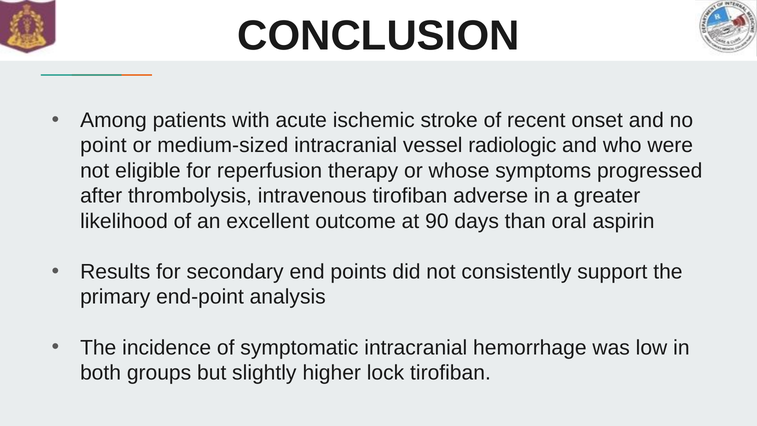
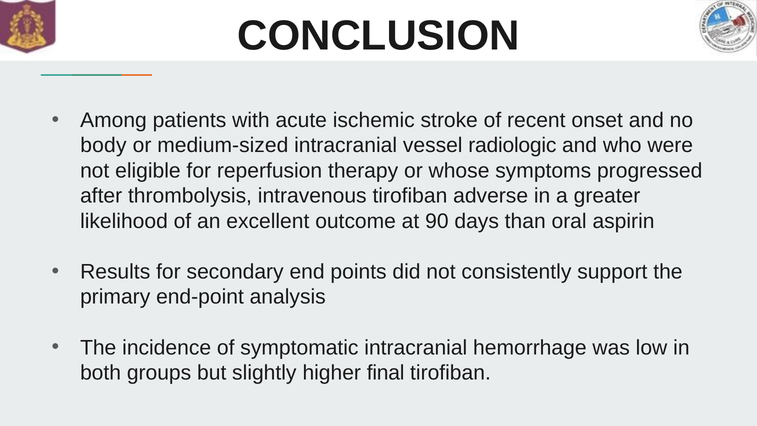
point: point -> body
lock: lock -> final
